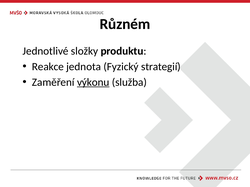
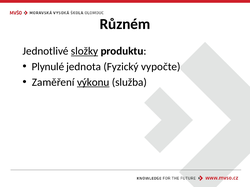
složky underline: none -> present
Reakce: Reakce -> Plynulé
strategií: strategií -> vypočte
